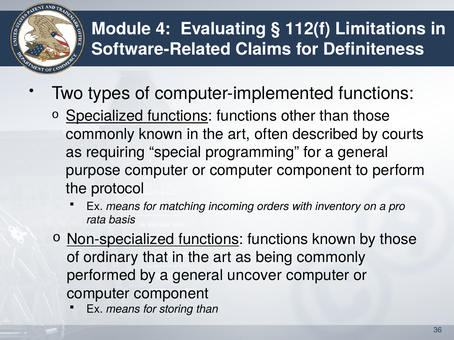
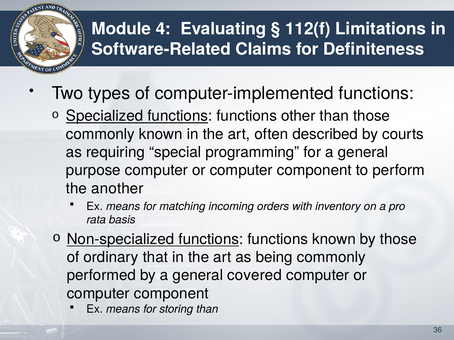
protocol: protocol -> another
uncover: uncover -> covered
